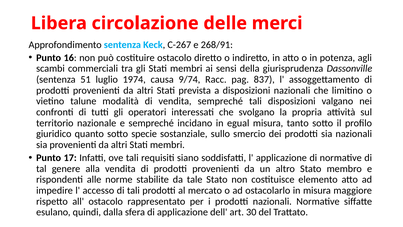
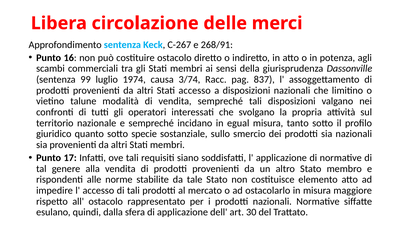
51: 51 -> 99
9/74: 9/74 -> 3/74
Stati prevista: prevista -> accesso
